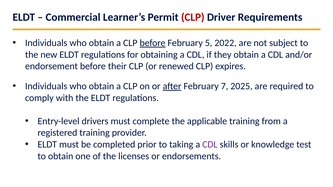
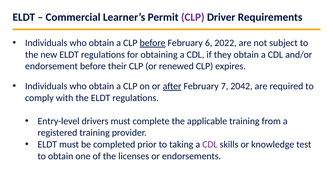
CLP at (193, 17) colour: red -> purple
5: 5 -> 6
2025: 2025 -> 2042
